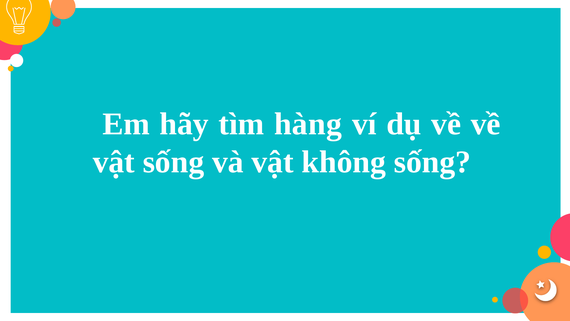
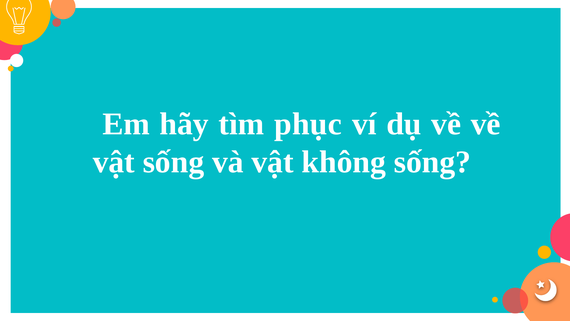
hàng: hàng -> phục
